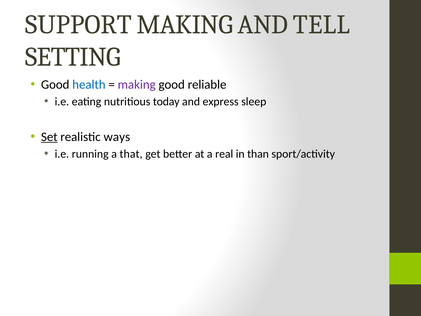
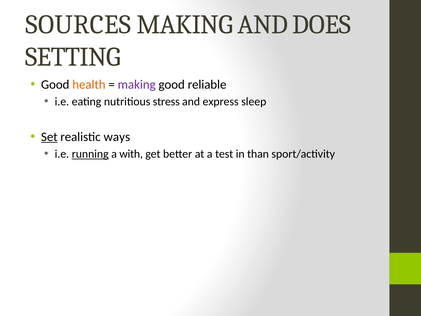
SUPPORT: SUPPORT -> SOURCES
TELL: TELL -> DOES
health colour: blue -> orange
today: today -> stress
running underline: none -> present
that: that -> with
real: real -> test
